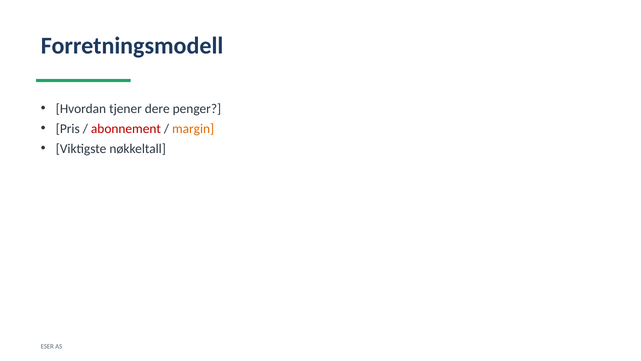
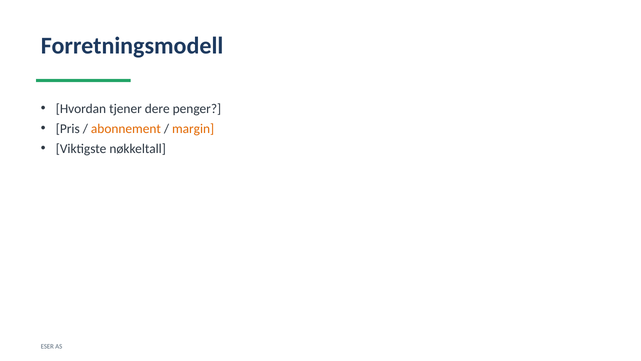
abonnement colour: red -> orange
